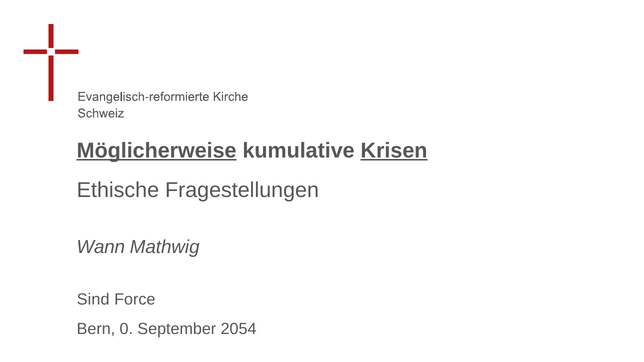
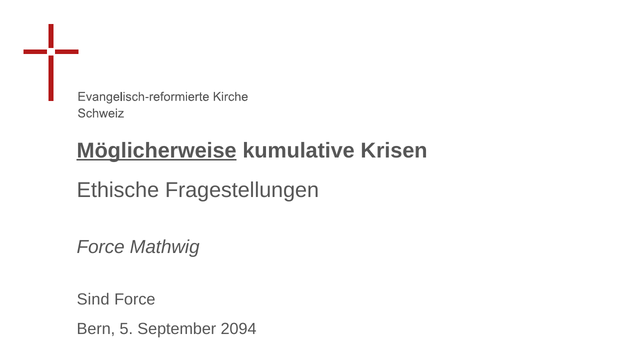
Krisen underline: present -> none
Wann at (101, 247): Wann -> Force
0: 0 -> 5
2054: 2054 -> 2094
